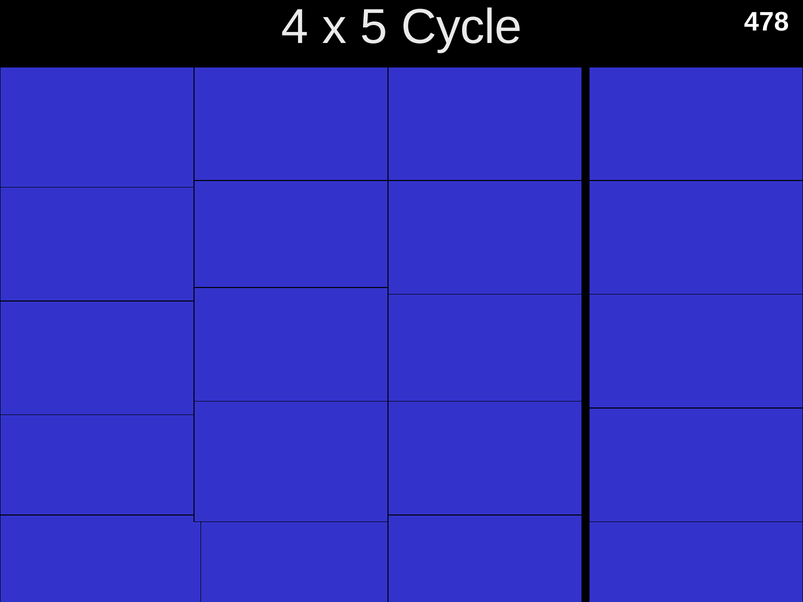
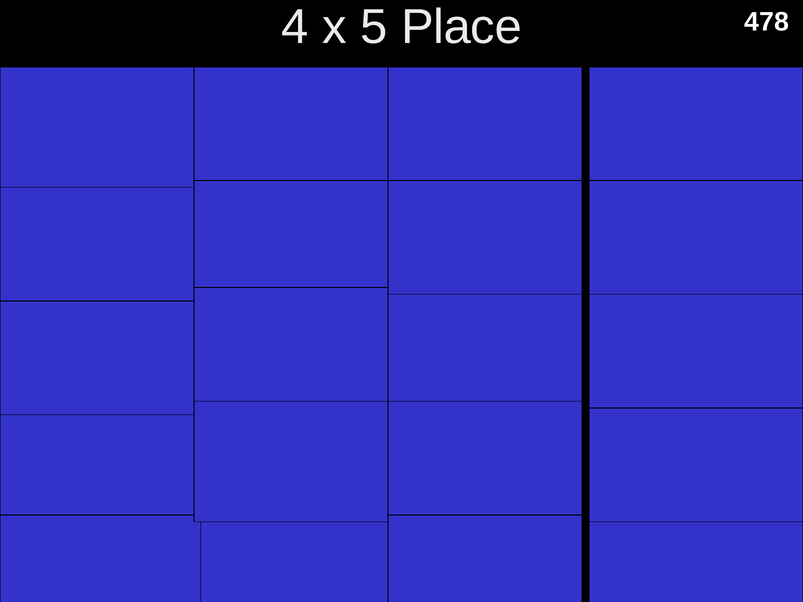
Cycle: Cycle -> Place
